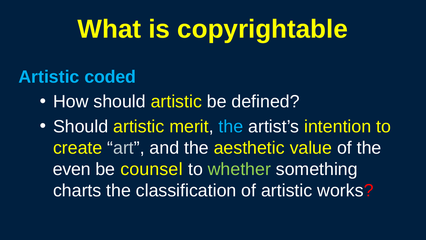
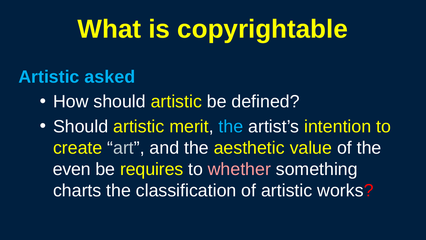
coded: coded -> asked
counsel: counsel -> requires
whether colour: light green -> pink
